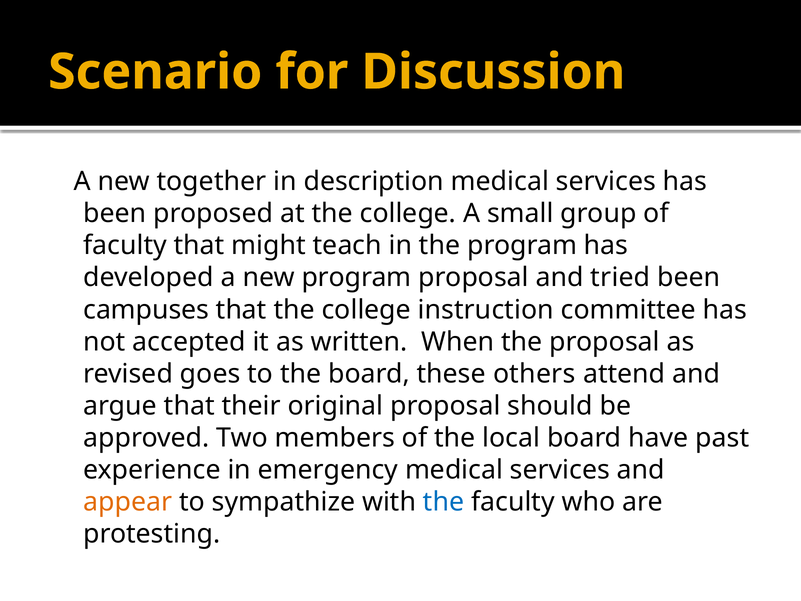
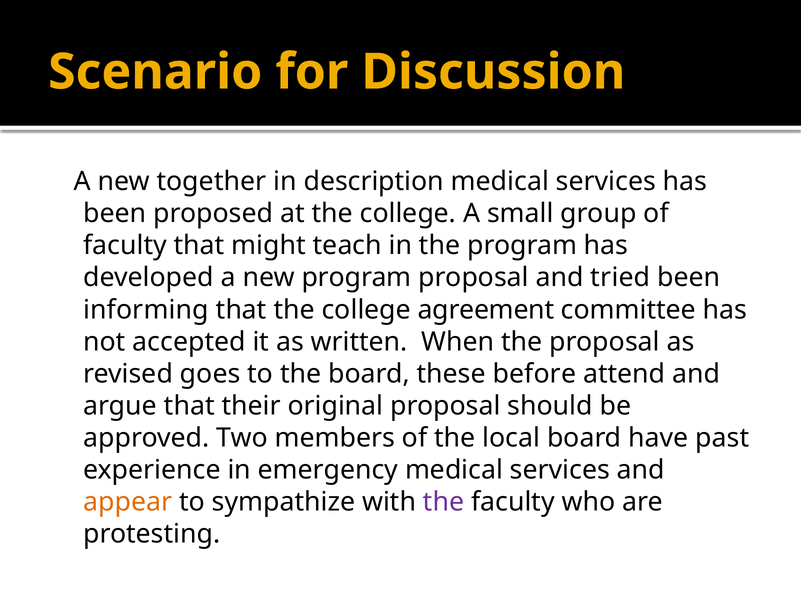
campuses: campuses -> informing
instruction: instruction -> agreement
others: others -> before
the at (444, 502) colour: blue -> purple
